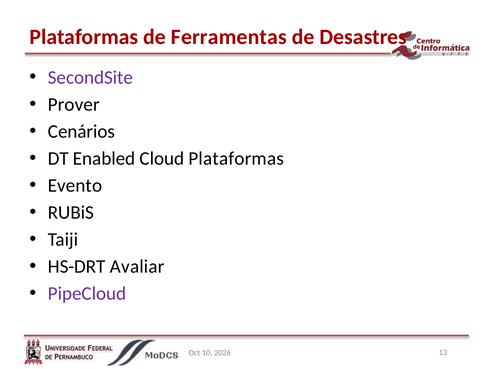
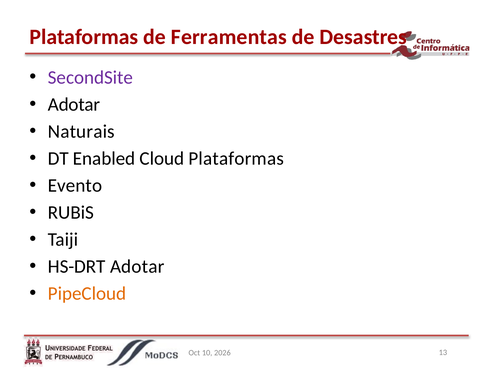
Prover at (74, 104): Prover -> Adotar
Cenários: Cenários -> Naturais
HS-DRT Avaliar: Avaliar -> Adotar
PipeCloud colour: purple -> orange
